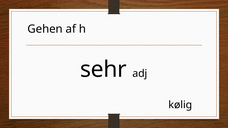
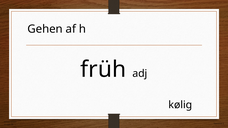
sehr: sehr -> früh
